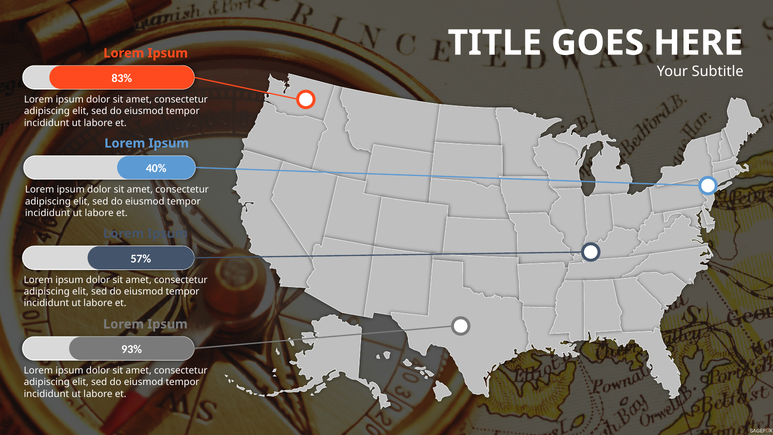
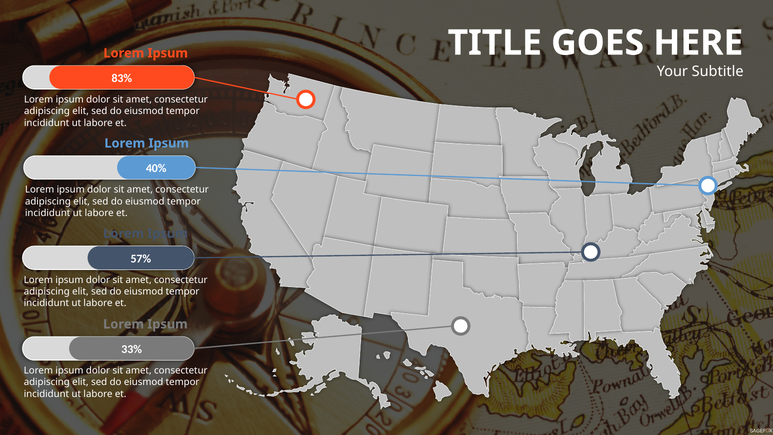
93%: 93% -> 33%
